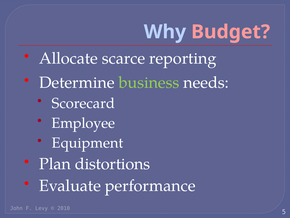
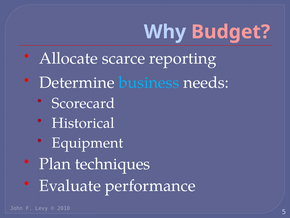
business colour: light green -> light blue
Employee: Employee -> Historical
distortions: distortions -> techniques
